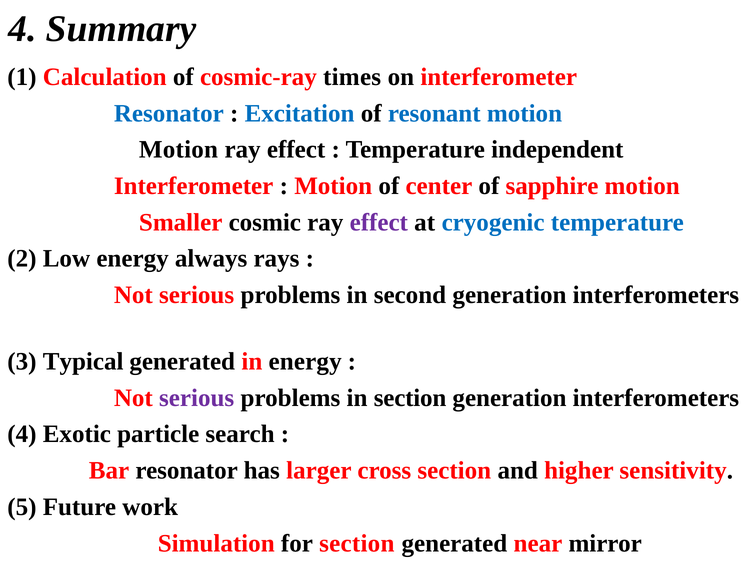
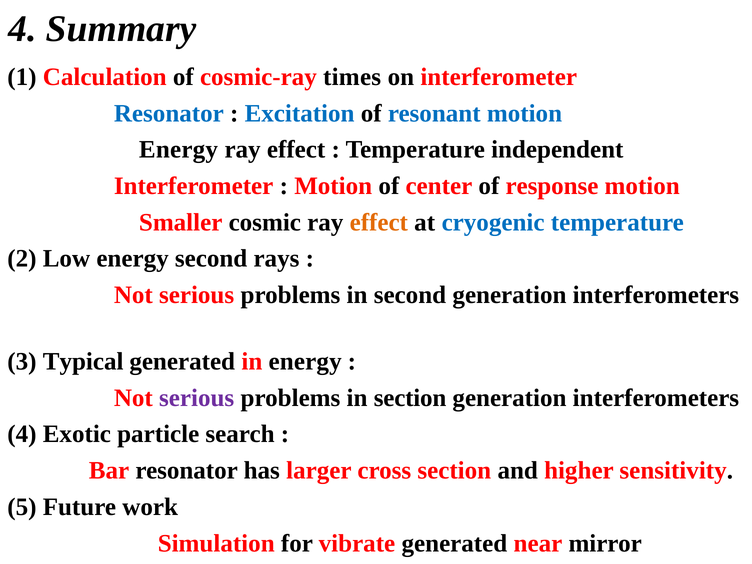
Motion at (178, 150): Motion -> Energy
sapphire: sapphire -> response
effect at (379, 222) colour: purple -> orange
energy always: always -> second
for section: section -> vibrate
